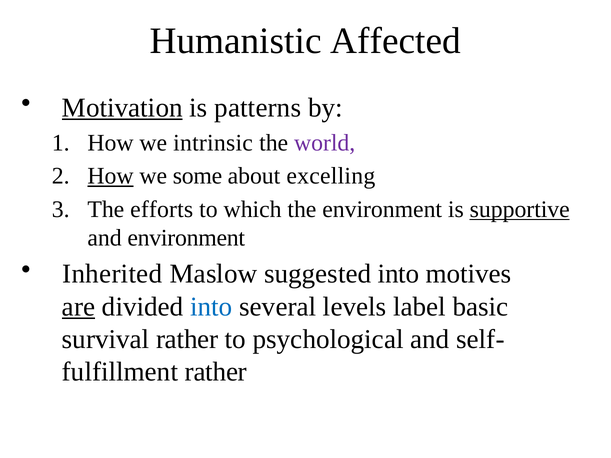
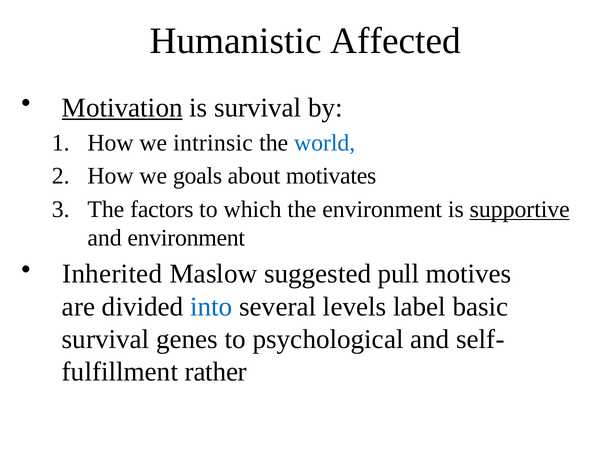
is patterns: patterns -> survival
world colour: purple -> blue
How at (111, 176) underline: present -> none
some: some -> goals
excelling: excelling -> motivates
efforts: efforts -> factors
suggested into: into -> pull
are underline: present -> none
survival rather: rather -> genes
